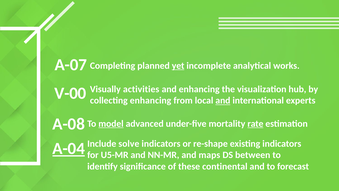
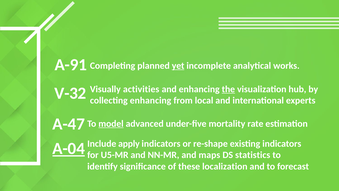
A-07: A-07 -> A-91
the underline: none -> present
V-00: V-00 -> V-32
and at (223, 100) underline: present -> none
A-08: A-08 -> A-47
rate underline: present -> none
solve: solve -> apply
between: between -> statistics
continental: continental -> localization
